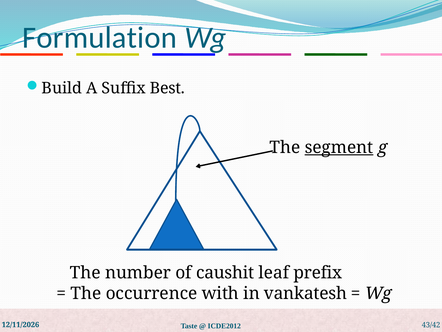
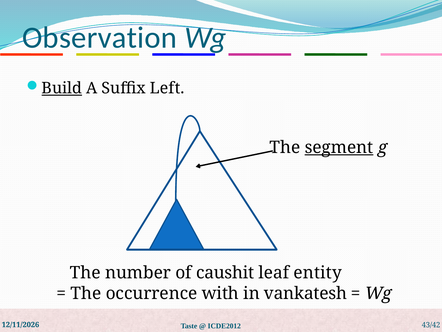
Formulation: Formulation -> Observation
Build underline: none -> present
Best: Best -> Left
prefix: prefix -> entity
